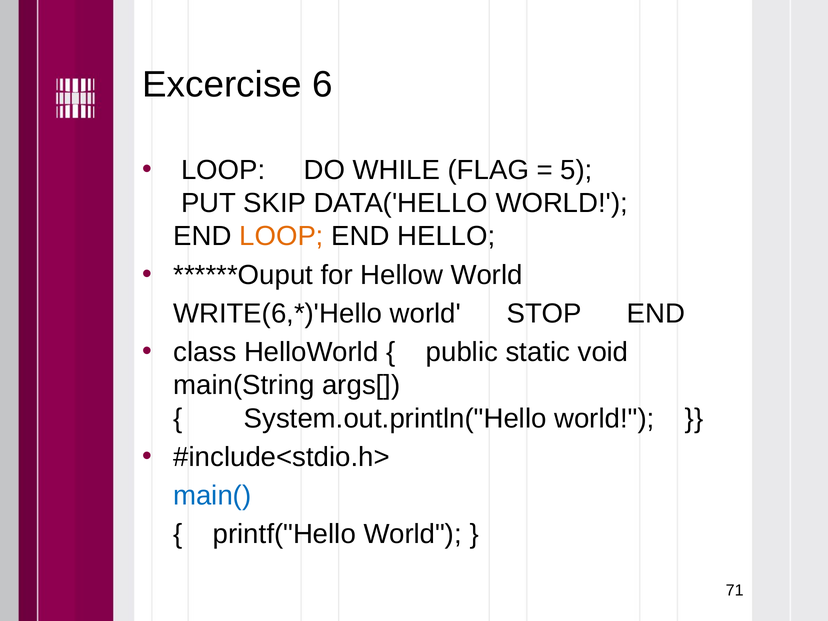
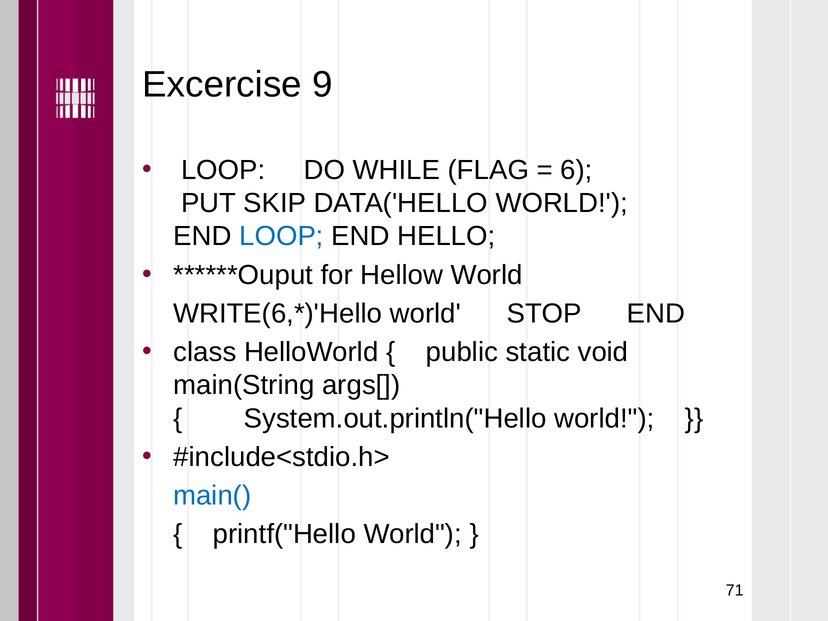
6: 6 -> 9
5: 5 -> 6
LOOP at (281, 236) colour: orange -> blue
